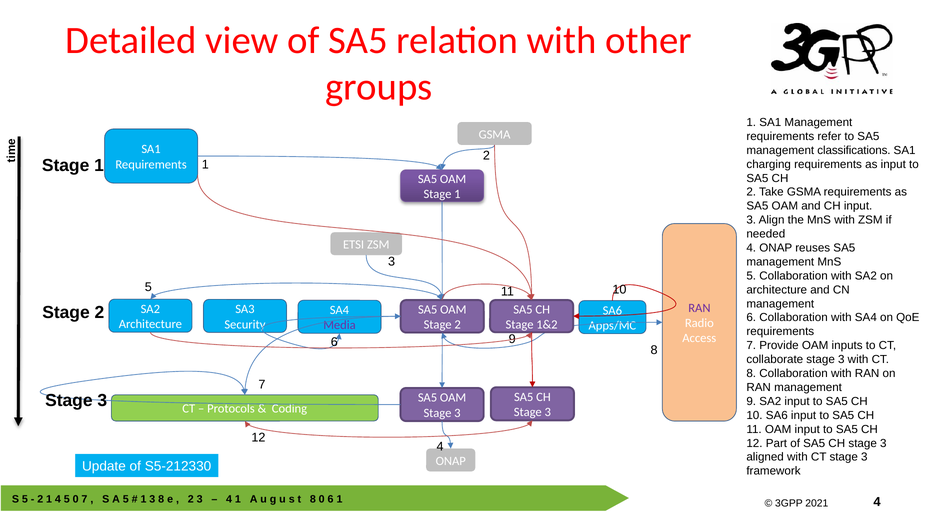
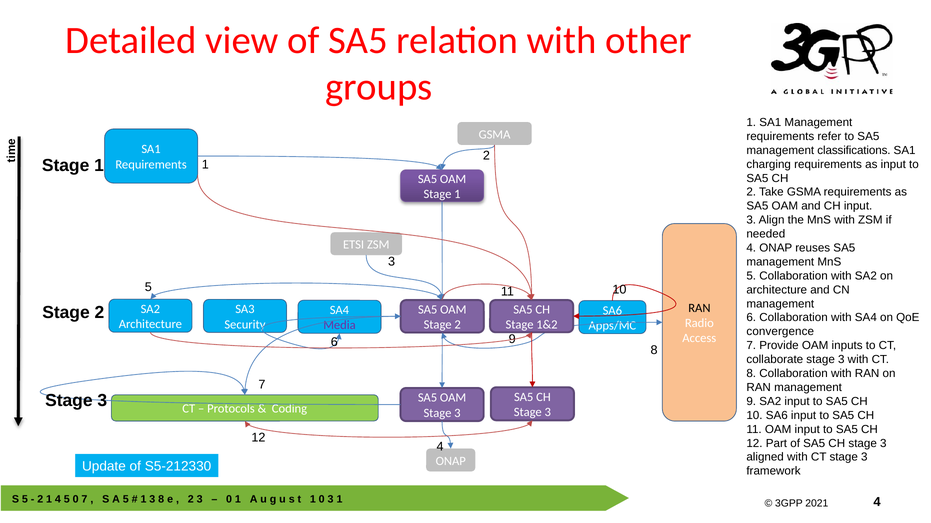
RAN at (699, 308) colour: purple -> black
requirements at (780, 332): requirements -> convergence
4 at (229, 500): 4 -> 0
8 at (313, 500): 8 -> 1
6 at (331, 500): 6 -> 3
